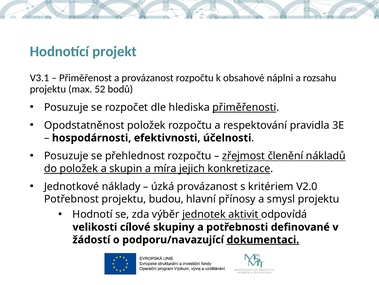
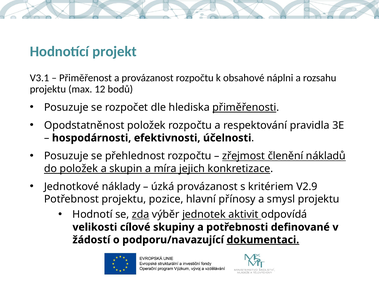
52: 52 -> 12
V2.0: V2.0 -> V2.9
budou: budou -> pozice
zda underline: none -> present
